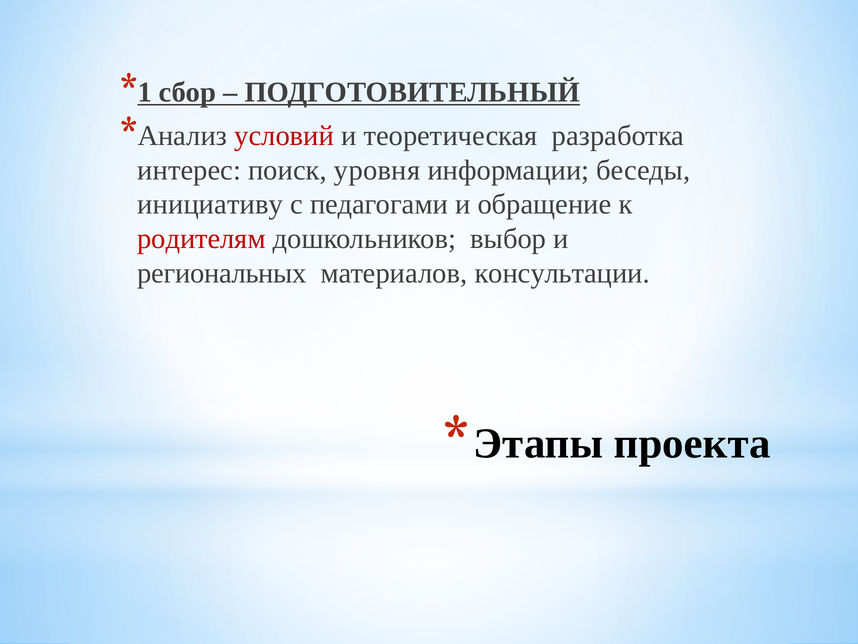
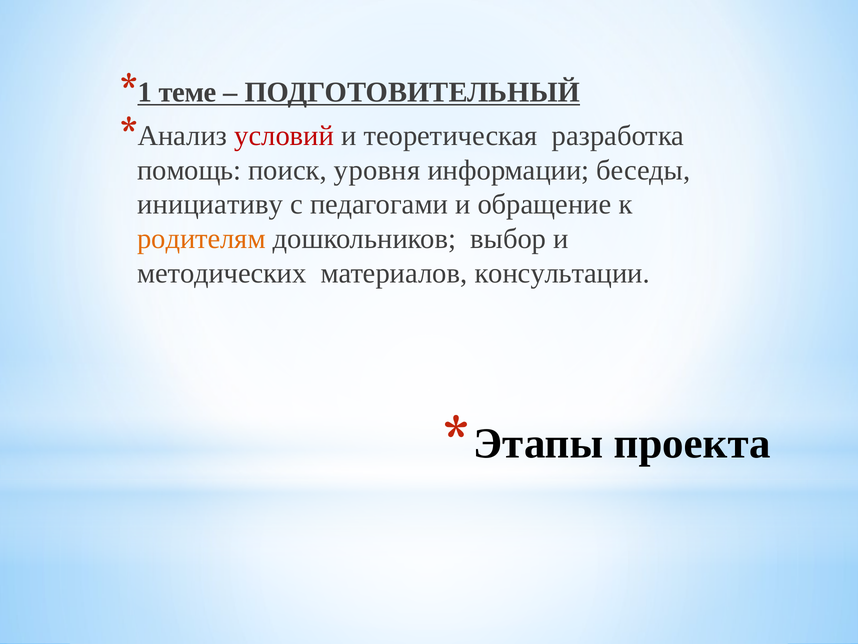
сбор: сбор -> теме
интерес: интерес -> помощь
родителям colour: red -> orange
региональных: региональных -> методических
